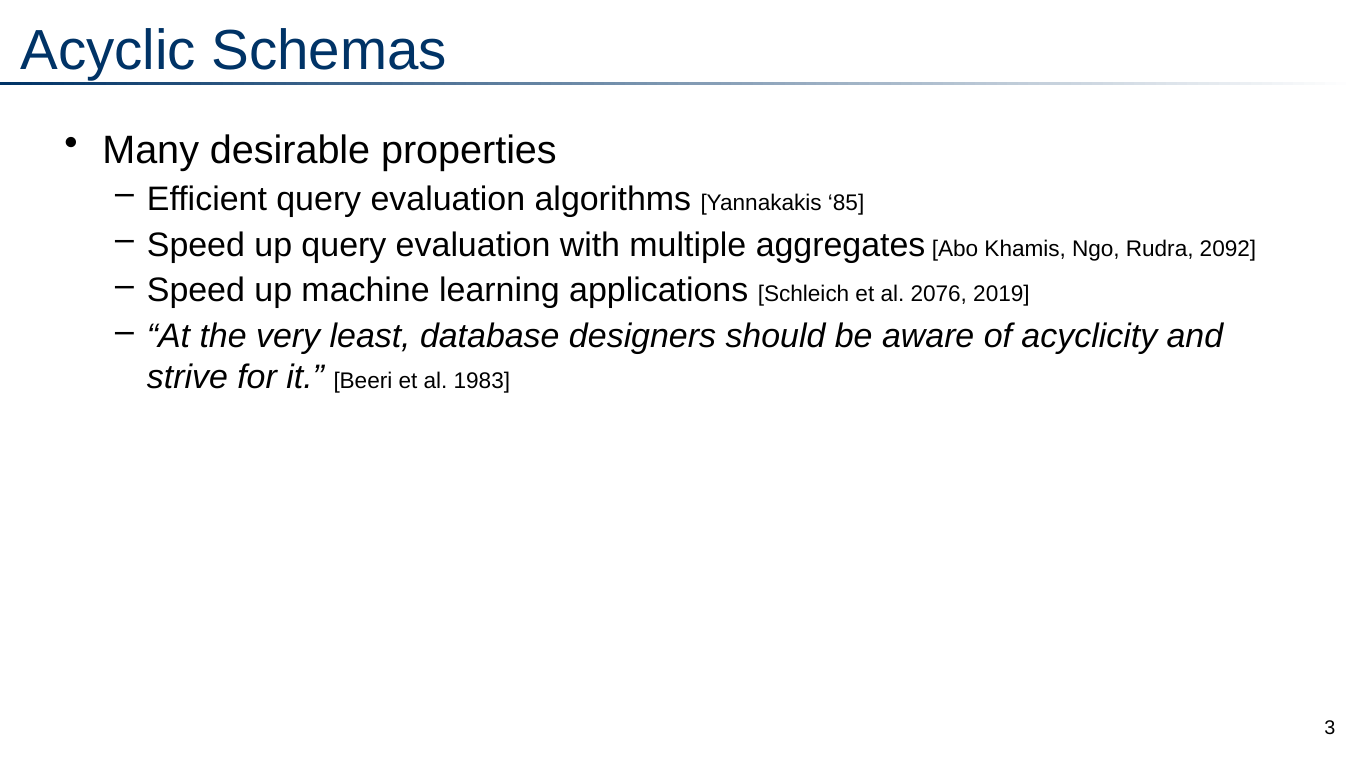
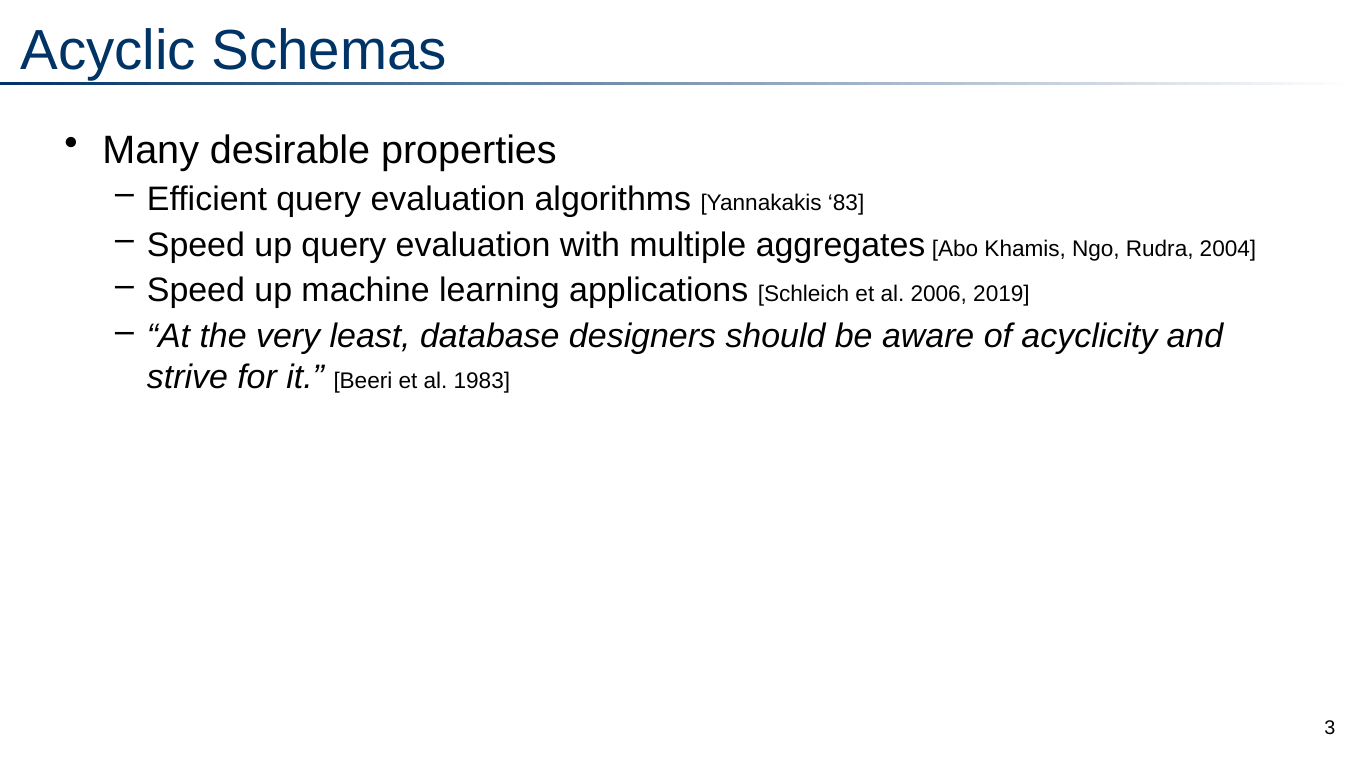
85: 85 -> 83
2092: 2092 -> 2004
2076: 2076 -> 2006
